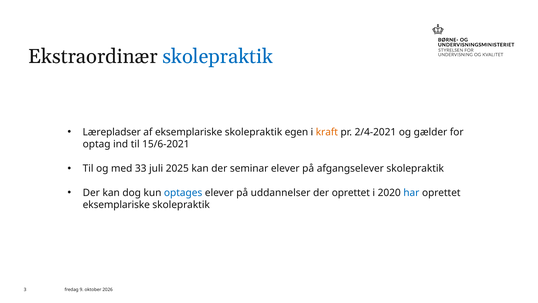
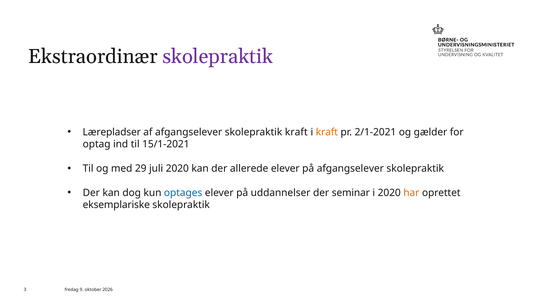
skolepraktik at (218, 57) colour: blue -> purple
af eksemplariske: eksemplariske -> afgangselever
skolepraktik egen: egen -> kraft
2/4-2021: 2/4-2021 -> 2/1-2021
15/6-2021: 15/6-2021 -> 15/1-2021
33: 33 -> 29
juli 2025: 2025 -> 2020
seminar: seminar -> allerede
der oprettet: oprettet -> seminar
har colour: blue -> orange
